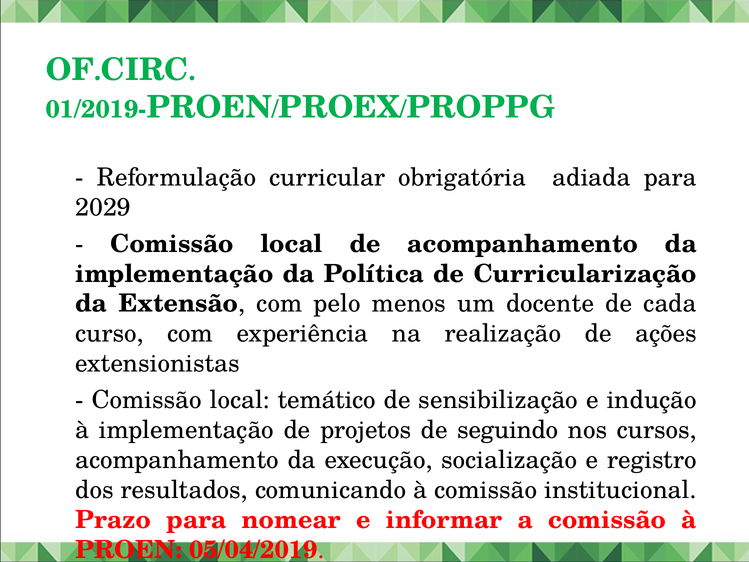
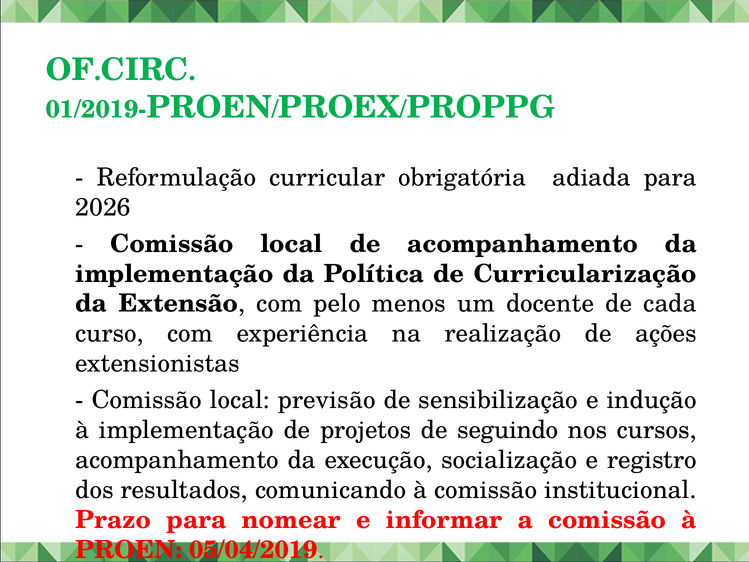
2029: 2029 -> 2026
temático: temático -> previsão
